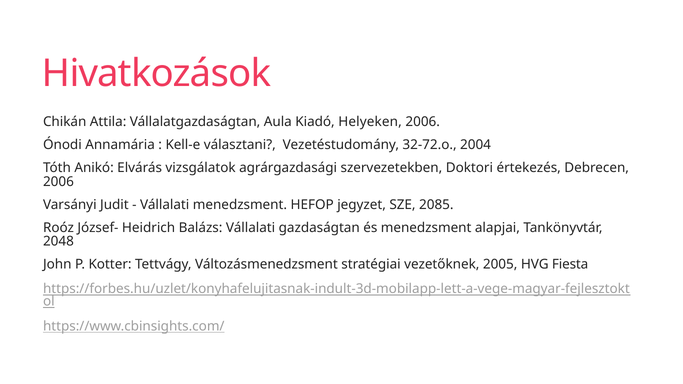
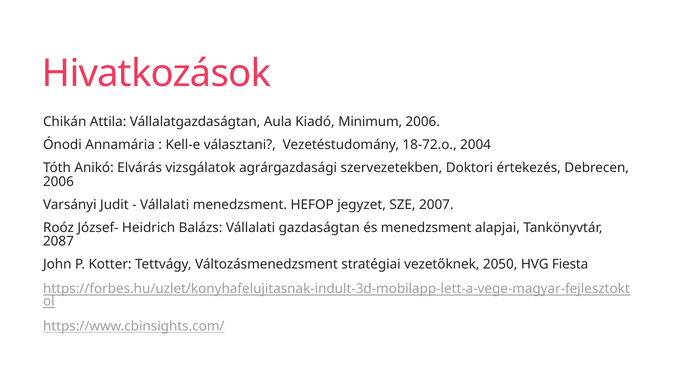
Helyeken: Helyeken -> Minimum
32-72.o: 32-72.o -> 18-72.o
2085: 2085 -> 2007
2048: 2048 -> 2087
2005: 2005 -> 2050
